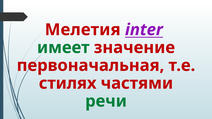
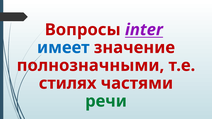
Мелетия: Мелетия -> Вопросы
имеет colour: green -> blue
первоначальная: первоначальная -> полнозначными
